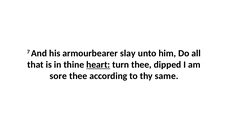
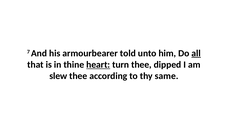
slay: slay -> told
all underline: none -> present
sore: sore -> slew
